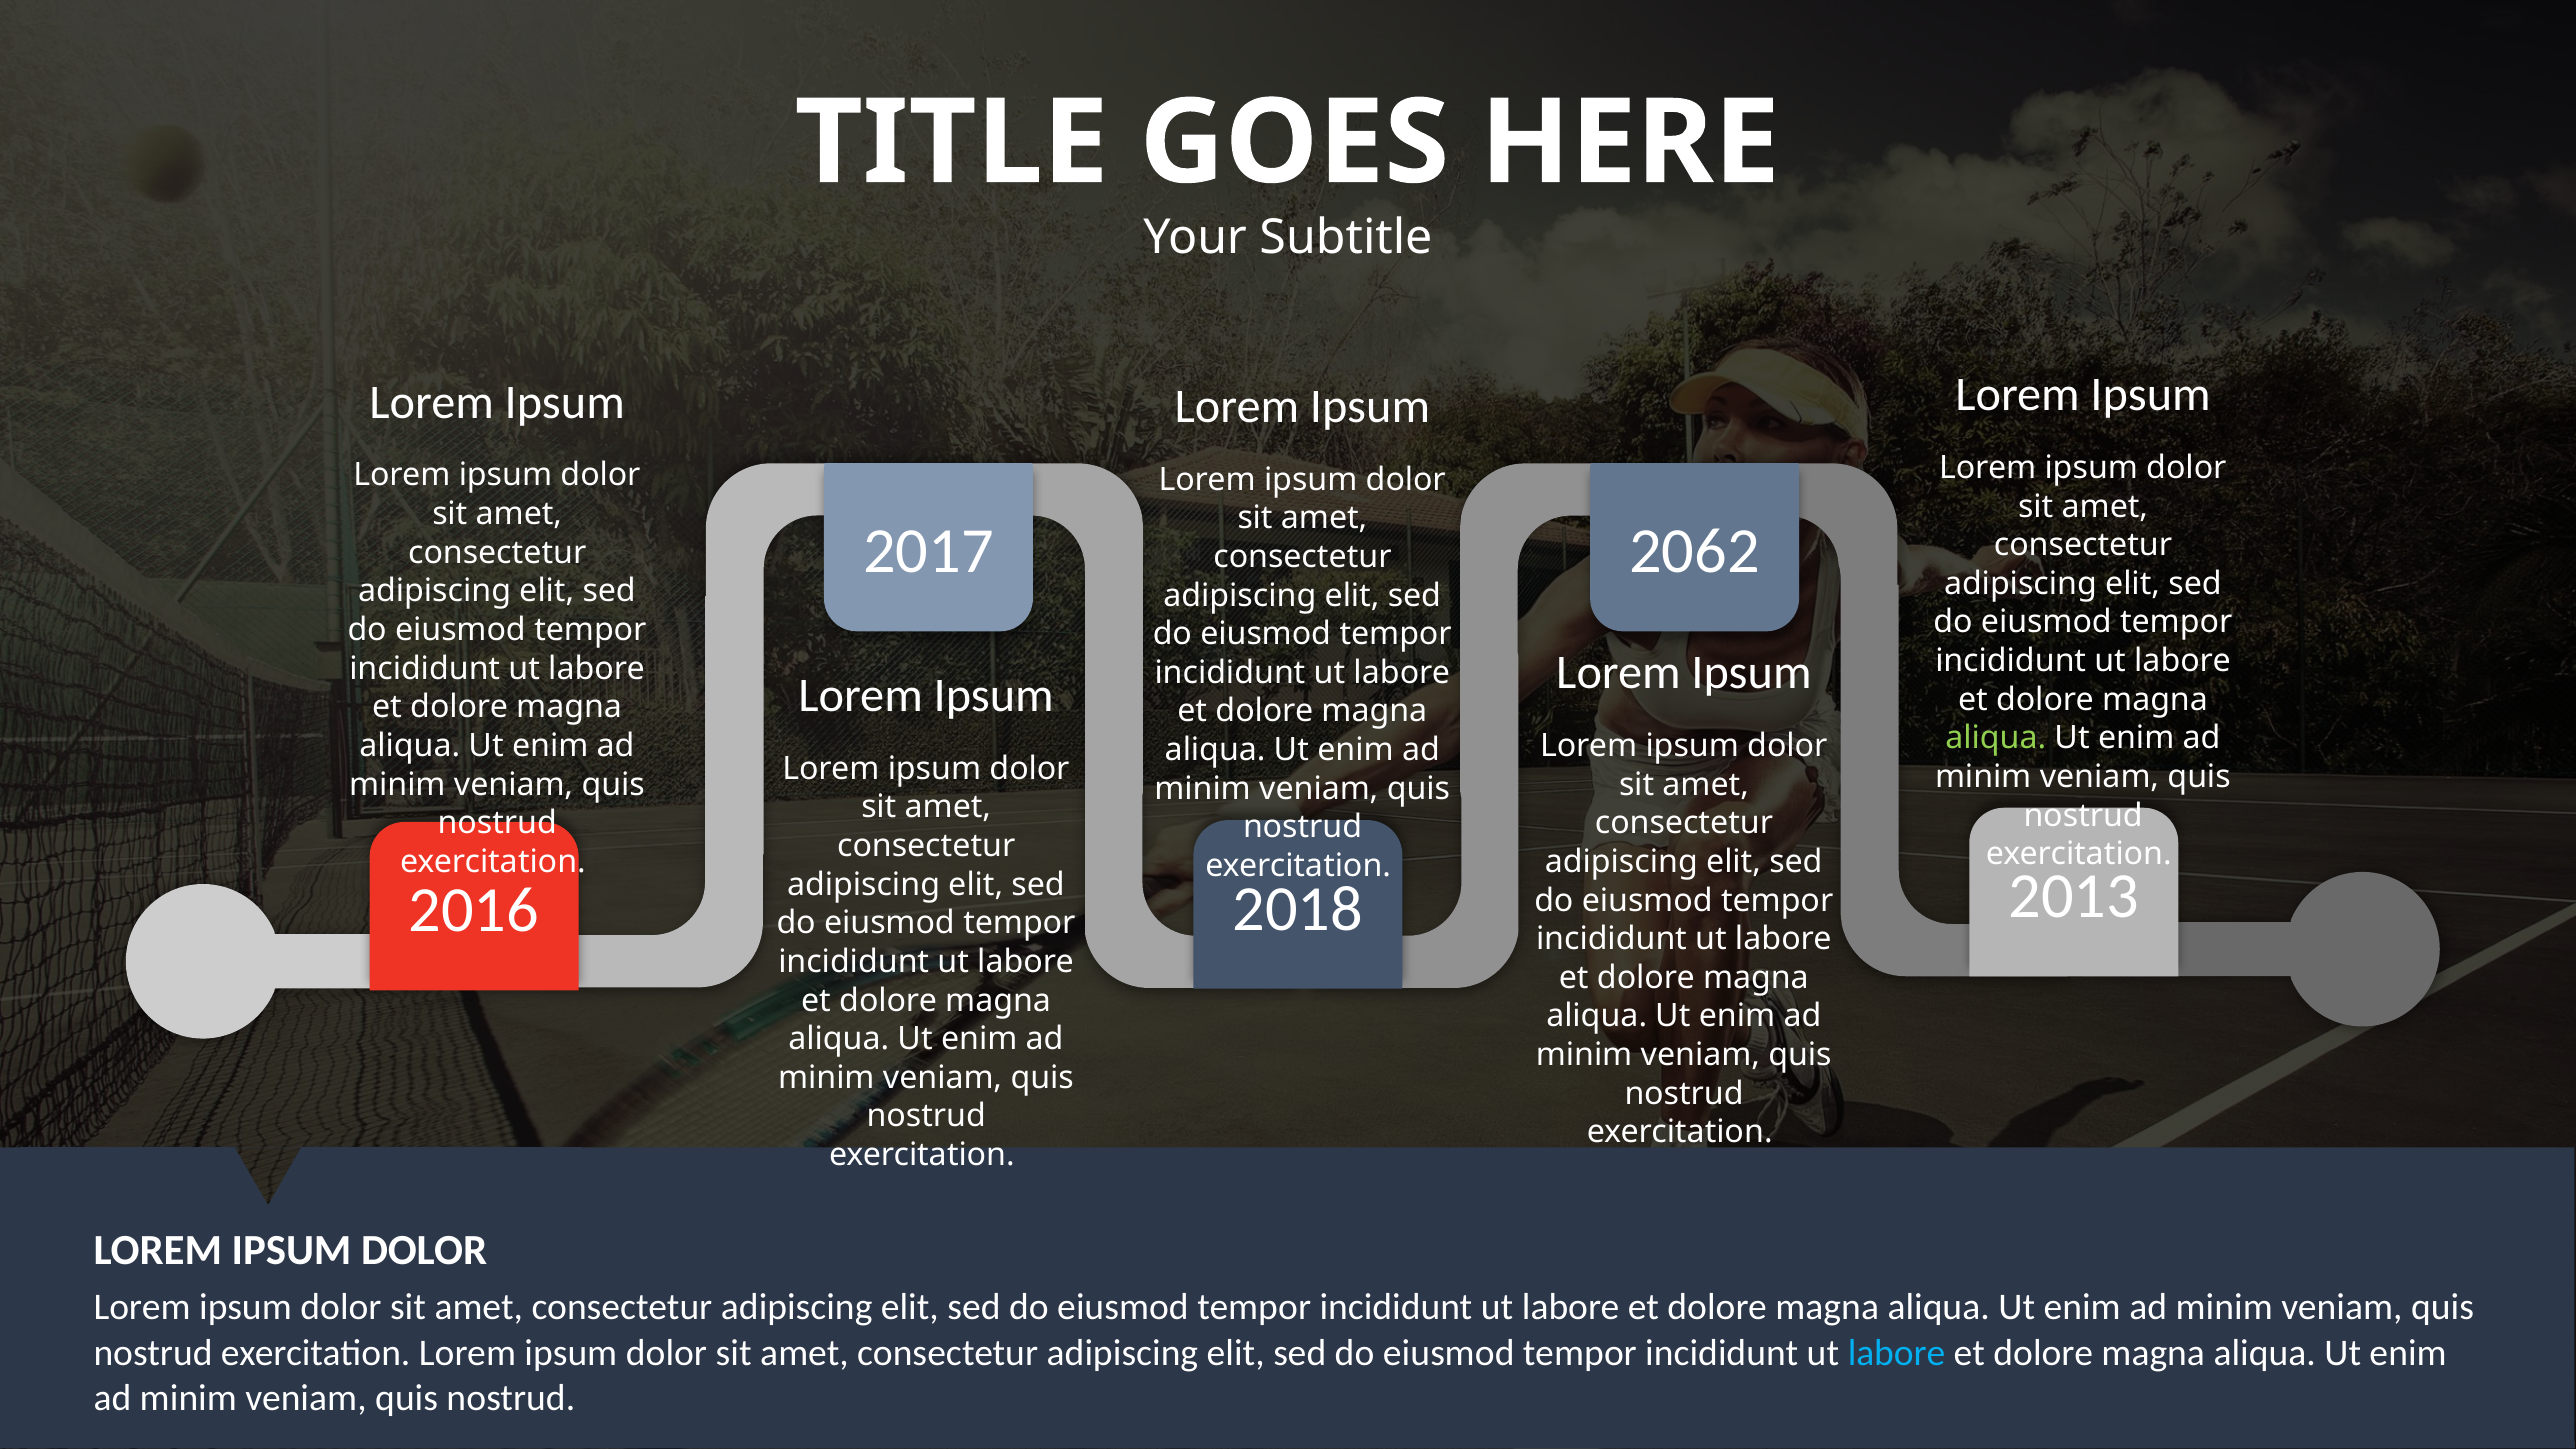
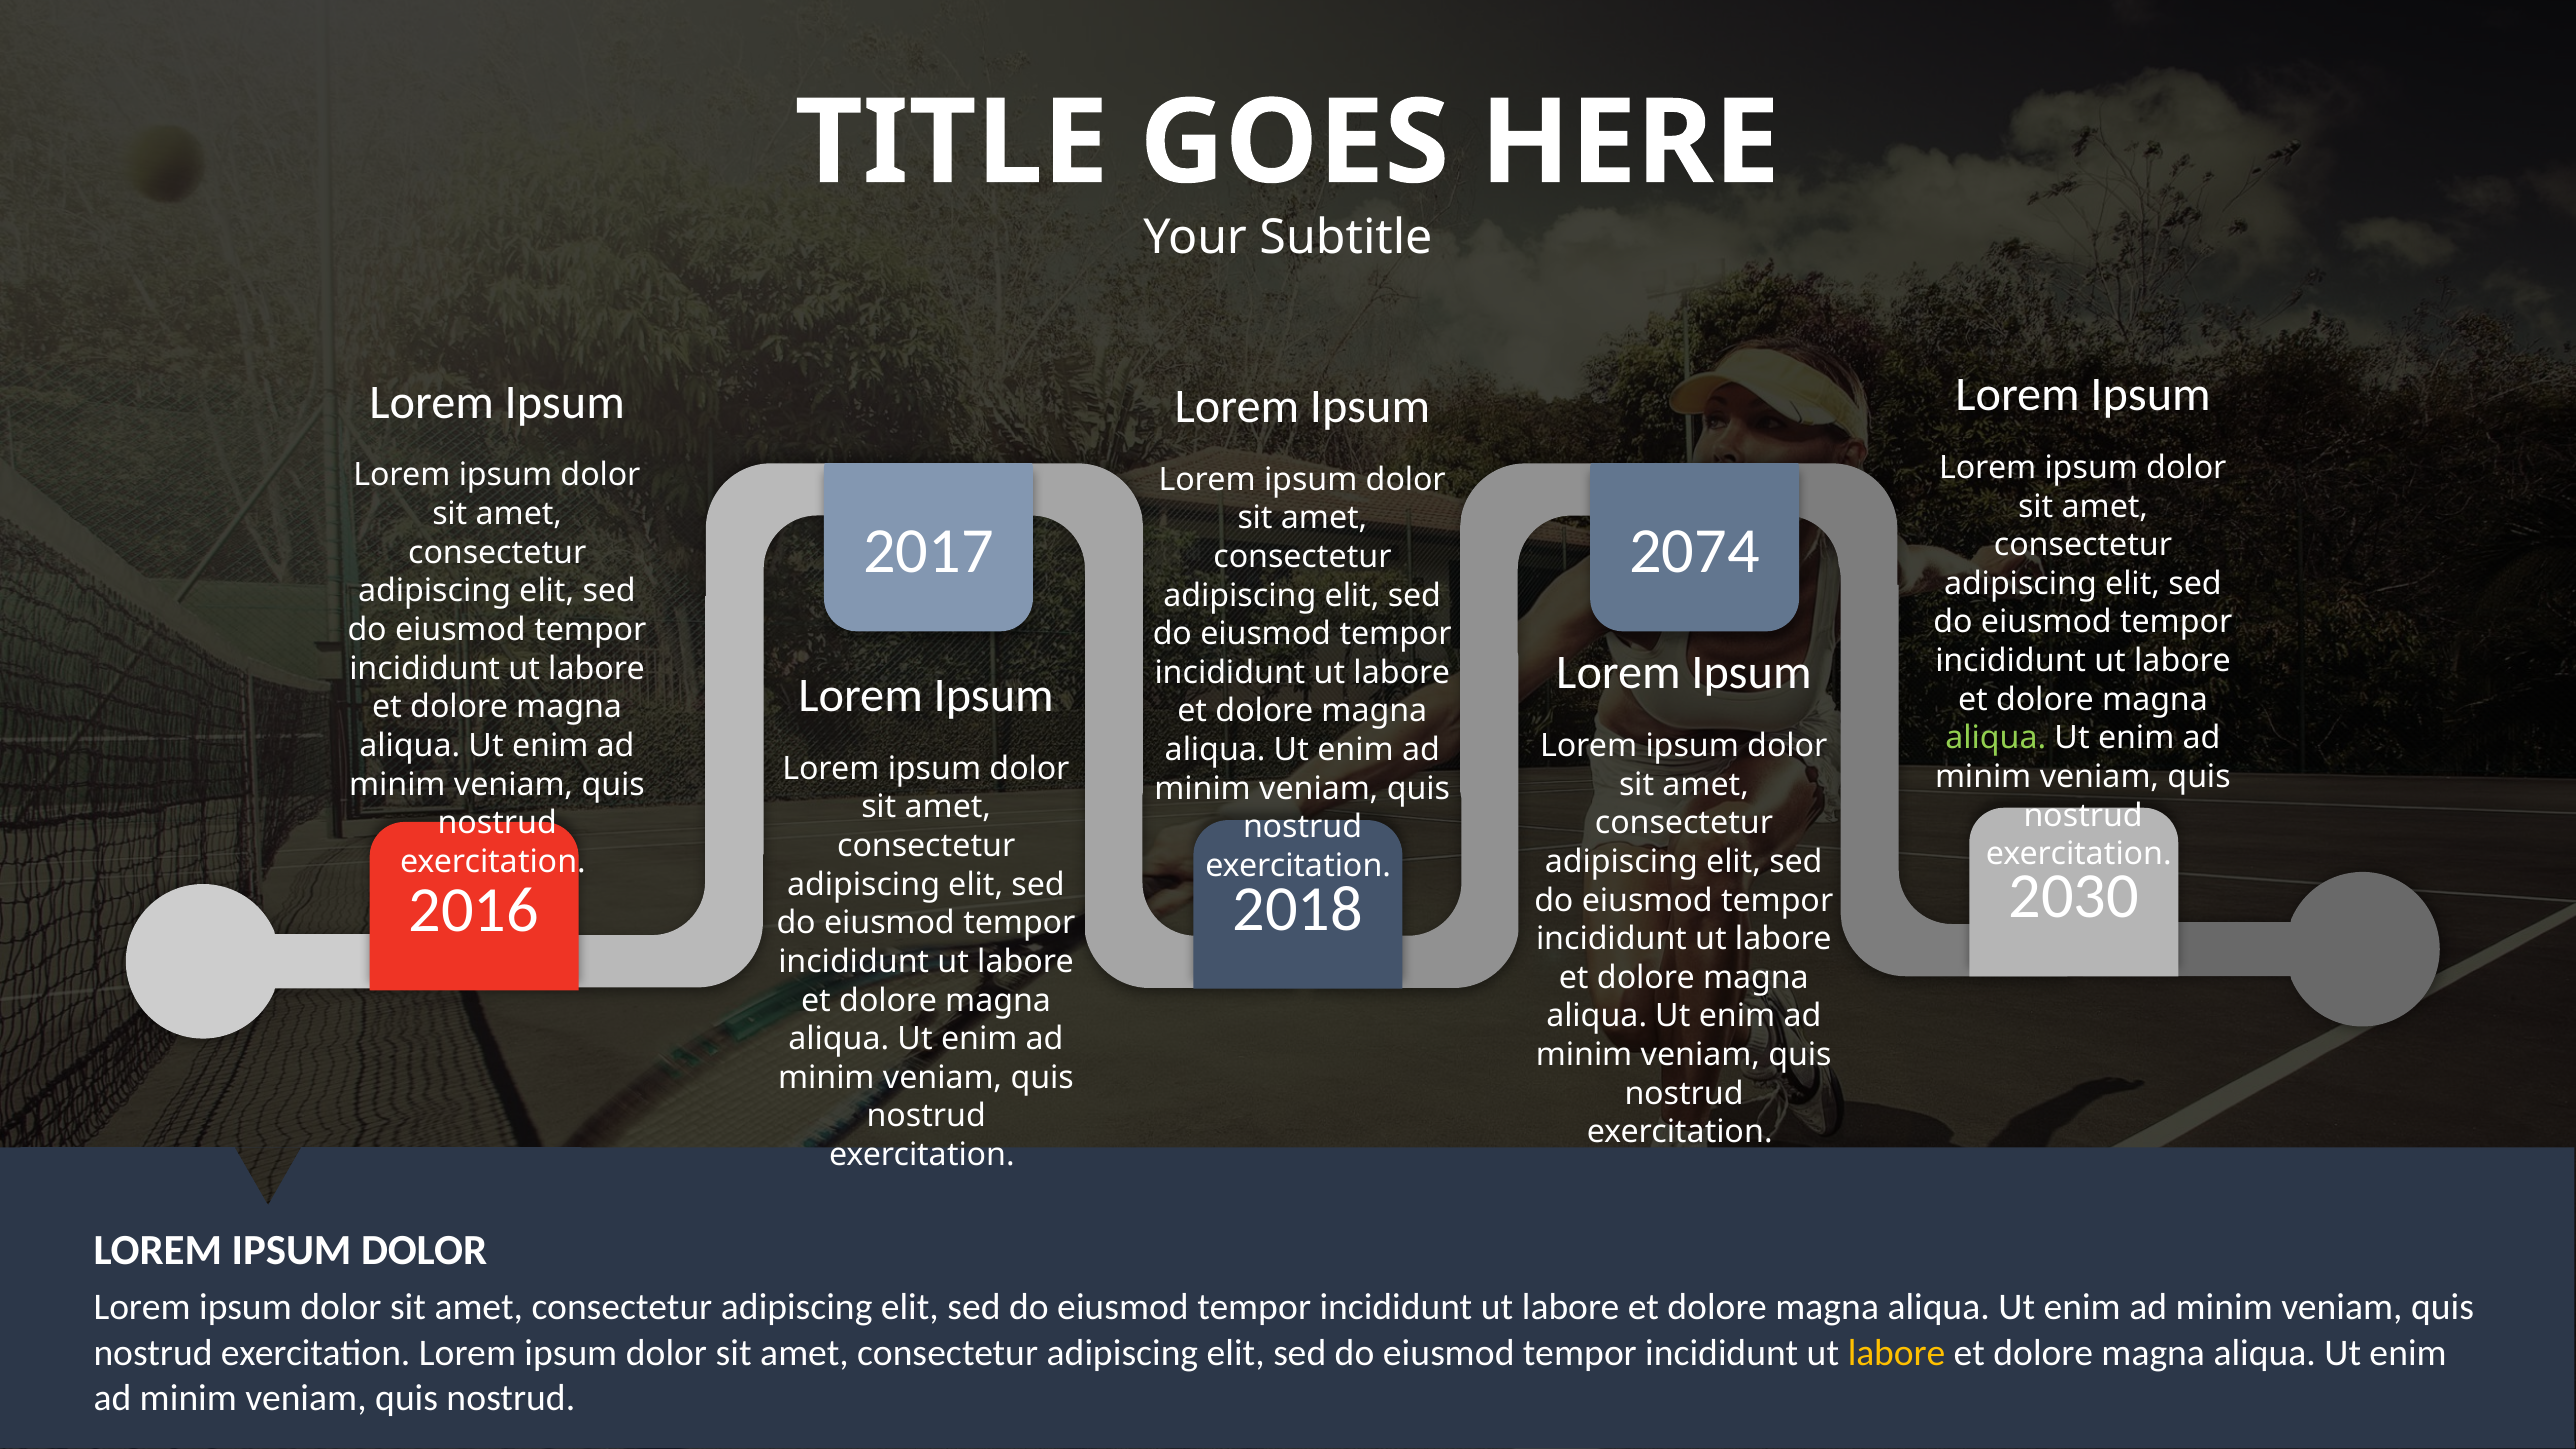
2062: 2062 -> 2074
2013: 2013 -> 2030
labore at (1897, 1353) colour: light blue -> yellow
